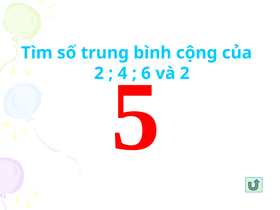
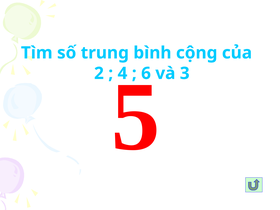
và 2: 2 -> 3
